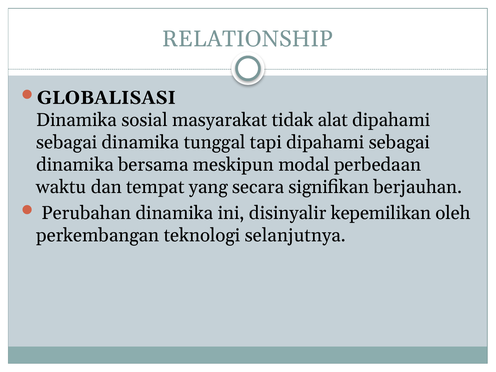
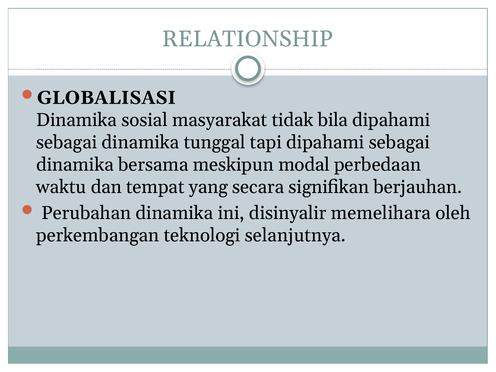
alat: alat -> bila
kepemilikan: kepemilikan -> memelihara
